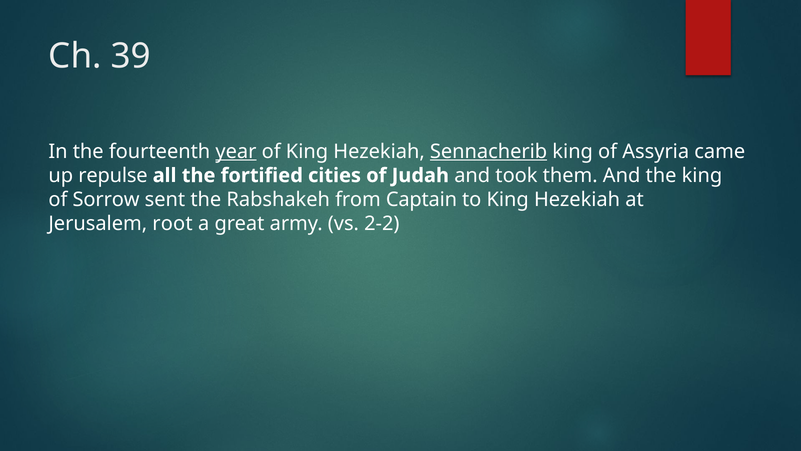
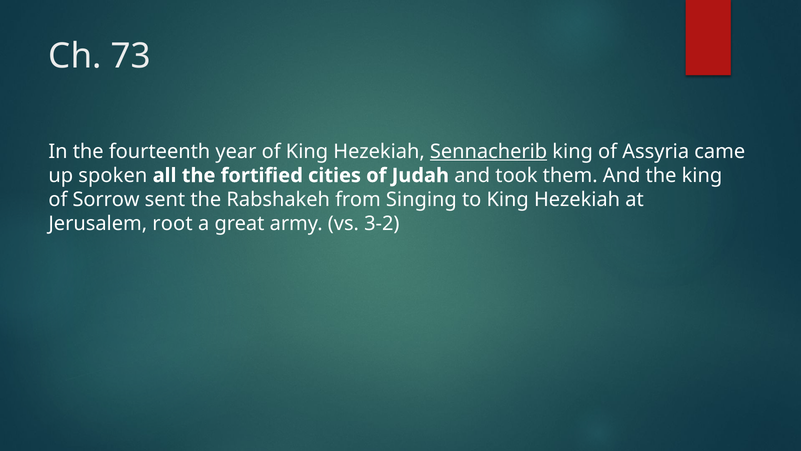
39: 39 -> 73
year underline: present -> none
repulse: repulse -> spoken
Captain: Captain -> Singing
2-2: 2-2 -> 3-2
